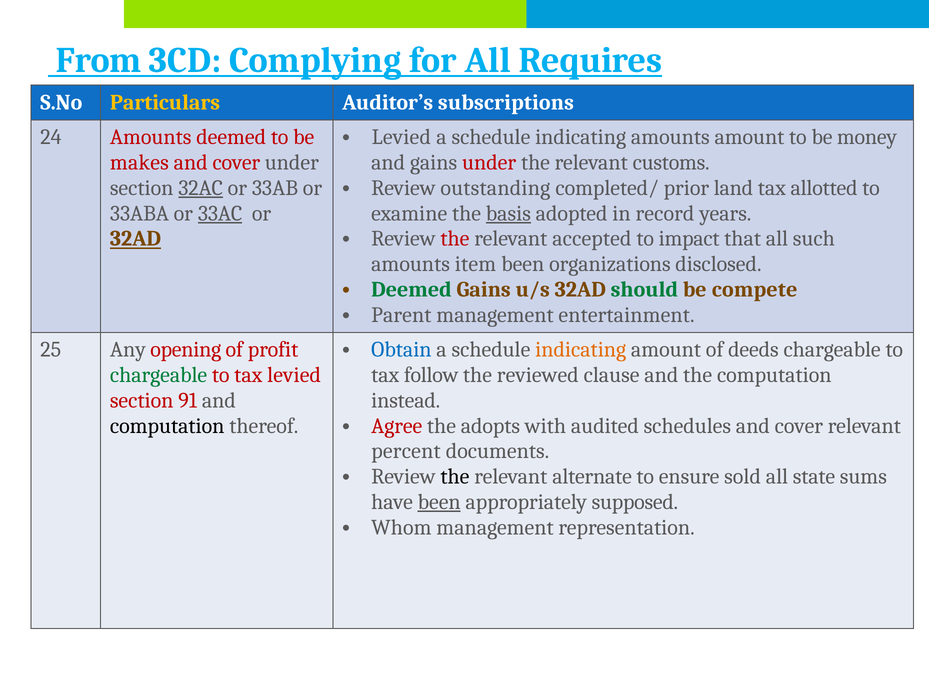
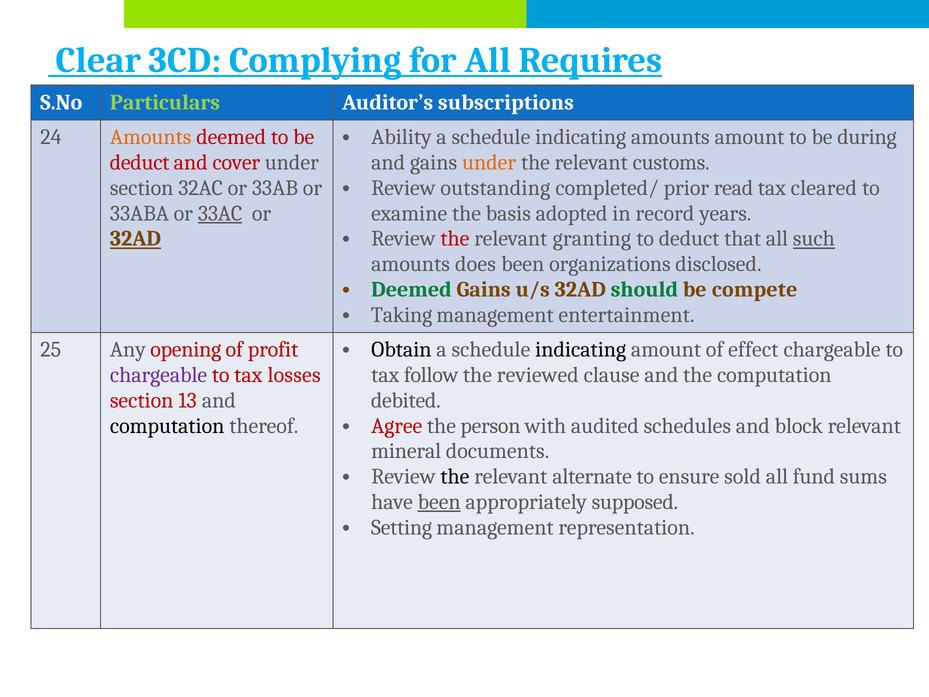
From: From -> Clear
Particulars colour: yellow -> light green
Levied at (401, 137): Levied -> Ability
money: money -> during
Amounts at (151, 137) colour: red -> orange
makes at (139, 162): makes -> deduct
under at (489, 162) colour: red -> orange
land: land -> read
allotted: allotted -> cleared
32AC underline: present -> none
basis underline: present -> none
accepted: accepted -> granting
to impact: impact -> deduct
such underline: none -> present
item: item -> does
Parent: Parent -> Taking
Obtain colour: blue -> black
indicating at (581, 349) colour: orange -> black
deeds: deeds -> effect
chargeable at (159, 375) colour: green -> purple
tax levied: levied -> losses
91: 91 -> 13
instead: instead -> debited
adopts: adopts -> person
schedules and cover: cover -> block
percent: percent -> mineral
state: state -> fund
Whom: Whom -> Setting
